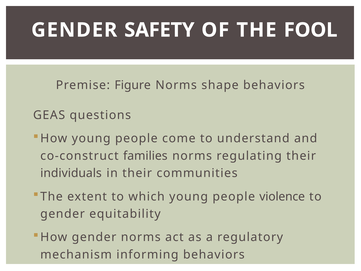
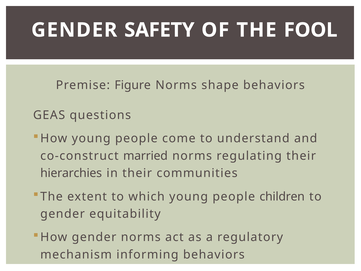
families: families -> married
individuals: individuals -> hierarchies
violence: violence -> children
